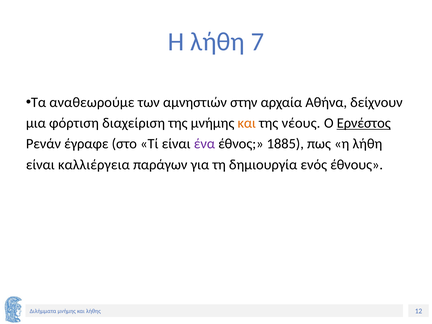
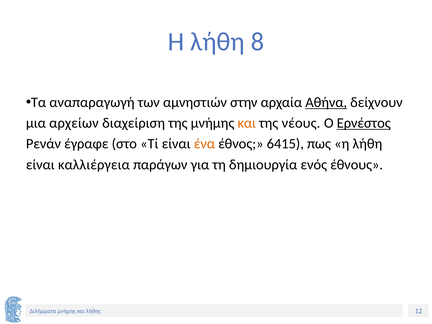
7: 7 -> 8
αναθεωρούμε: αναθεωρούμε -> αναπαραγωγή
Αθήνα underline: none -> present
φόρτιση: φόρτιση -> αρχείων
ένα colour: purple -> orange
1885: 1885 -> 6415
